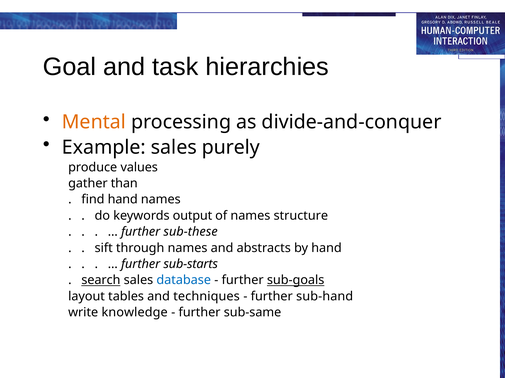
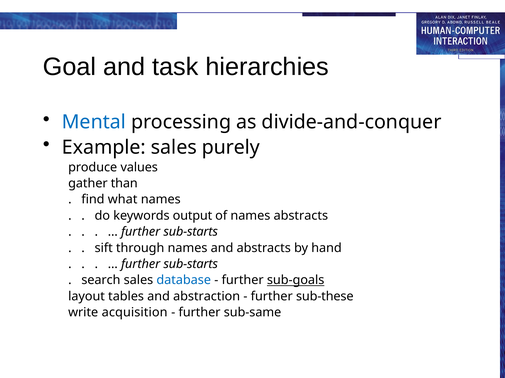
Mental colour: orange -> blue
find hand: hand -> what
names structure: structure -> abstracts
sub-these at (191, 232): sub-these -> sub-starts
search underline: present -> none
techniques: techniques -> abstraction
sub-hand: sub-hand -> sub-these
knowledge: knowledge -> acquisition
